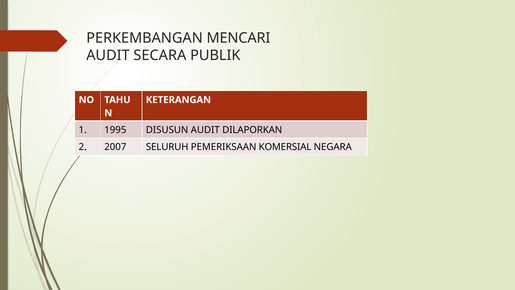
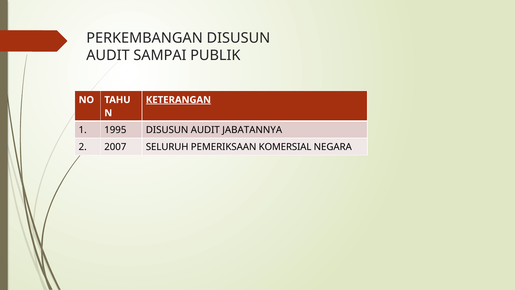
PERKEMBANGAN MENCARI: MENCARI -> DISUSUN
SECARA: SECARA -> SAMPAI
KETERANGAN underline: none -> present
DILAPORKAN: DILAPORKAN -> JABATANNYA
